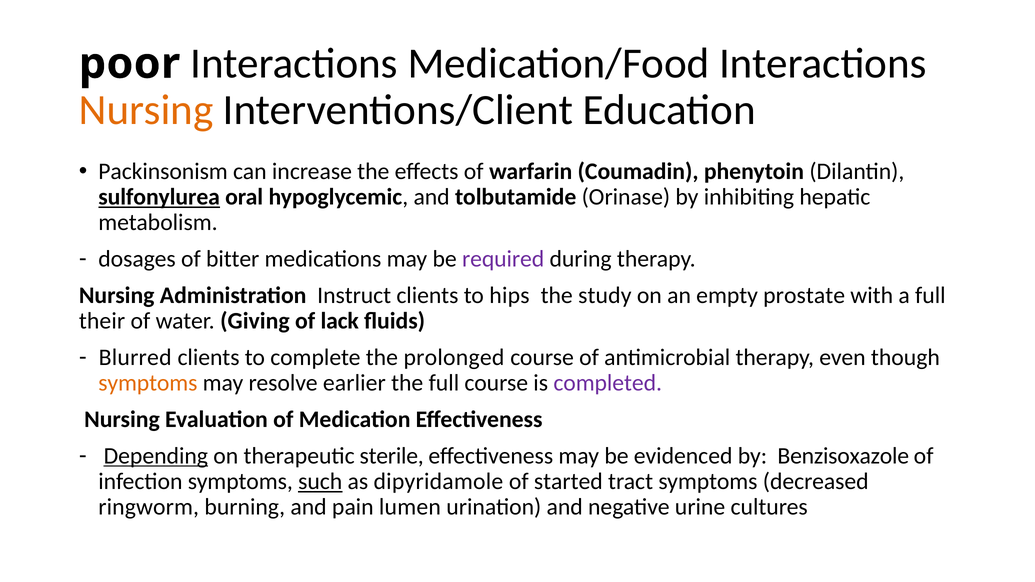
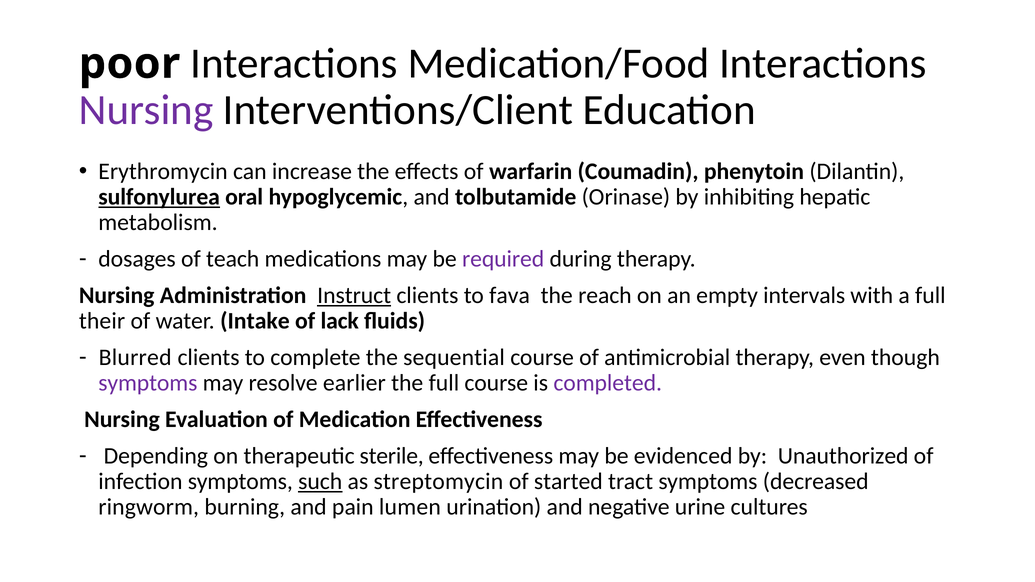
Nursing at (146, 110) colour: orange -> purple
Packinsonism: Packinsonism -> Erythromycin
bitter: bitter -> teach
Instruct underline: none -> present
hips: hips -> fava
study: study -> reach
prostate: prostate -> intervals
Giving: Giving -> Intake
prolonged: prolonged -> sequential
symptoms at (148, 383) colour: orange -> purple
Depending underline: present -> none
Benzisoxazole: Benzisoxazole -> Unauthorized
dipyridamole: dipyridamole -> streptomycin
